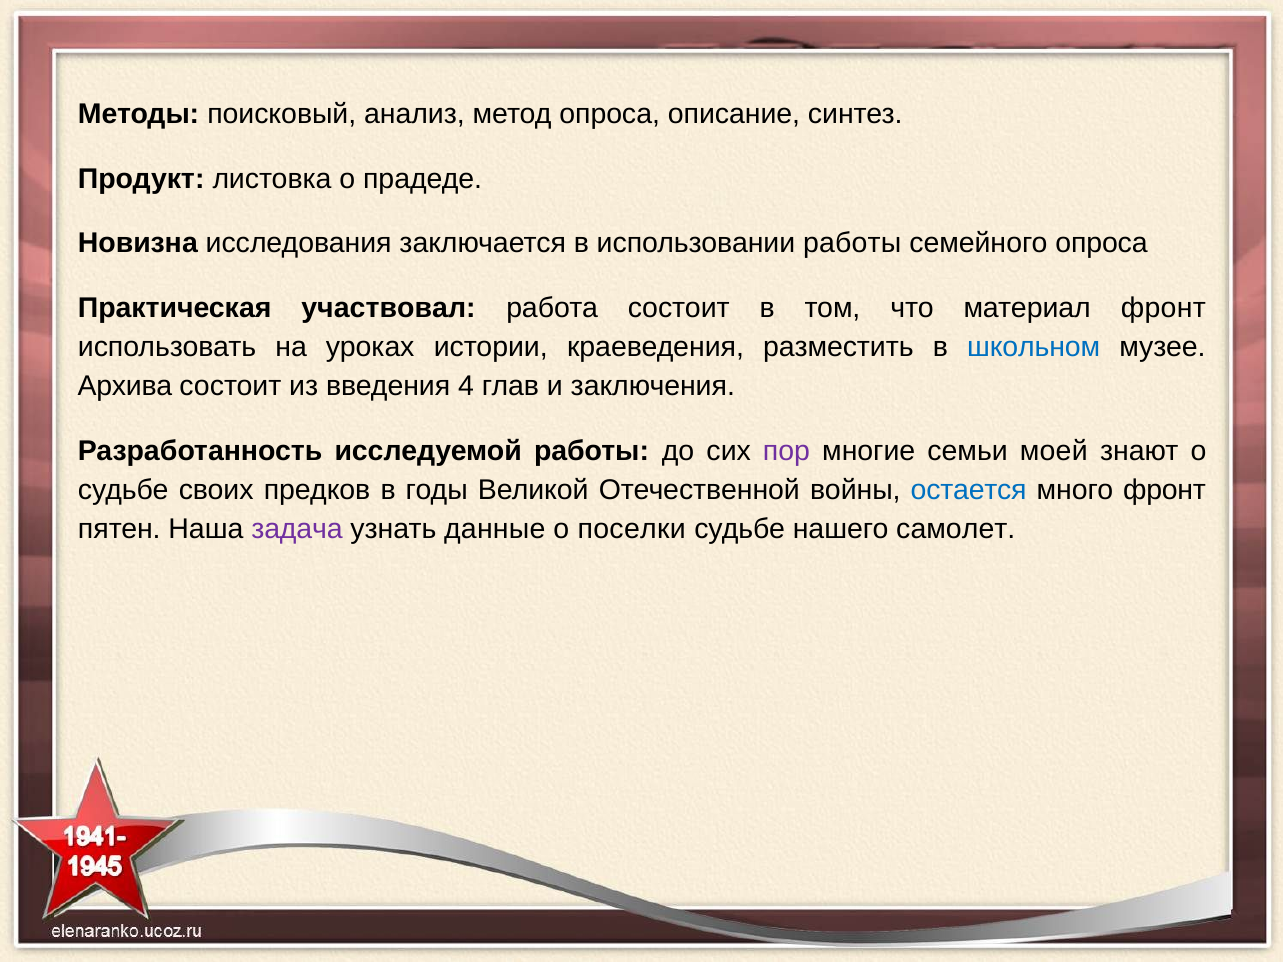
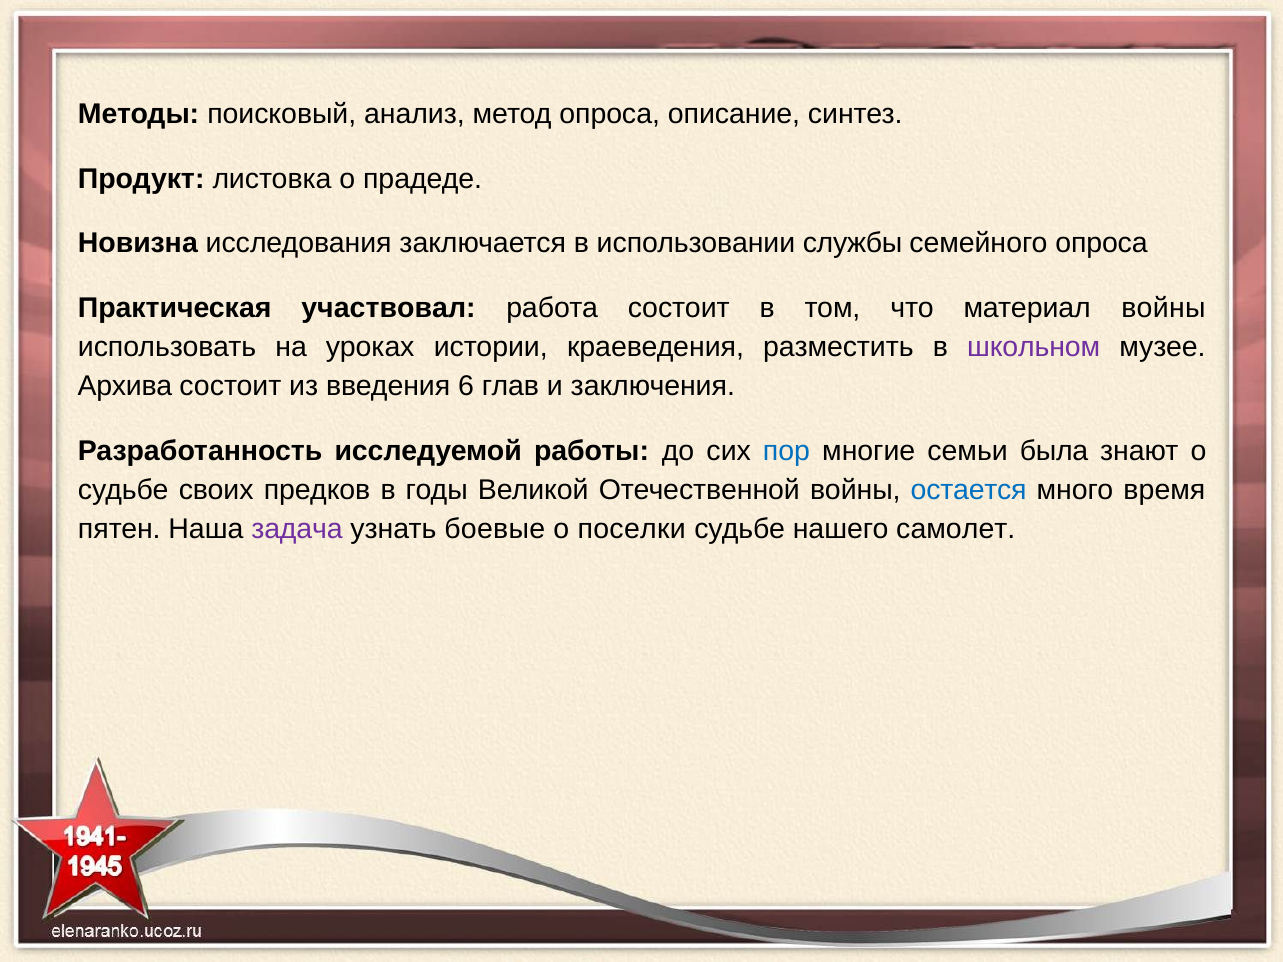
использовании работы: работы -> службы
материал фронт: фронт -> войны
школьном colour: blue -> purple
4: 4 -> 6
пор colour: purple -> blue
моей: моей -> была
много фронт: фронт -> время
данные: данные -> боевые
